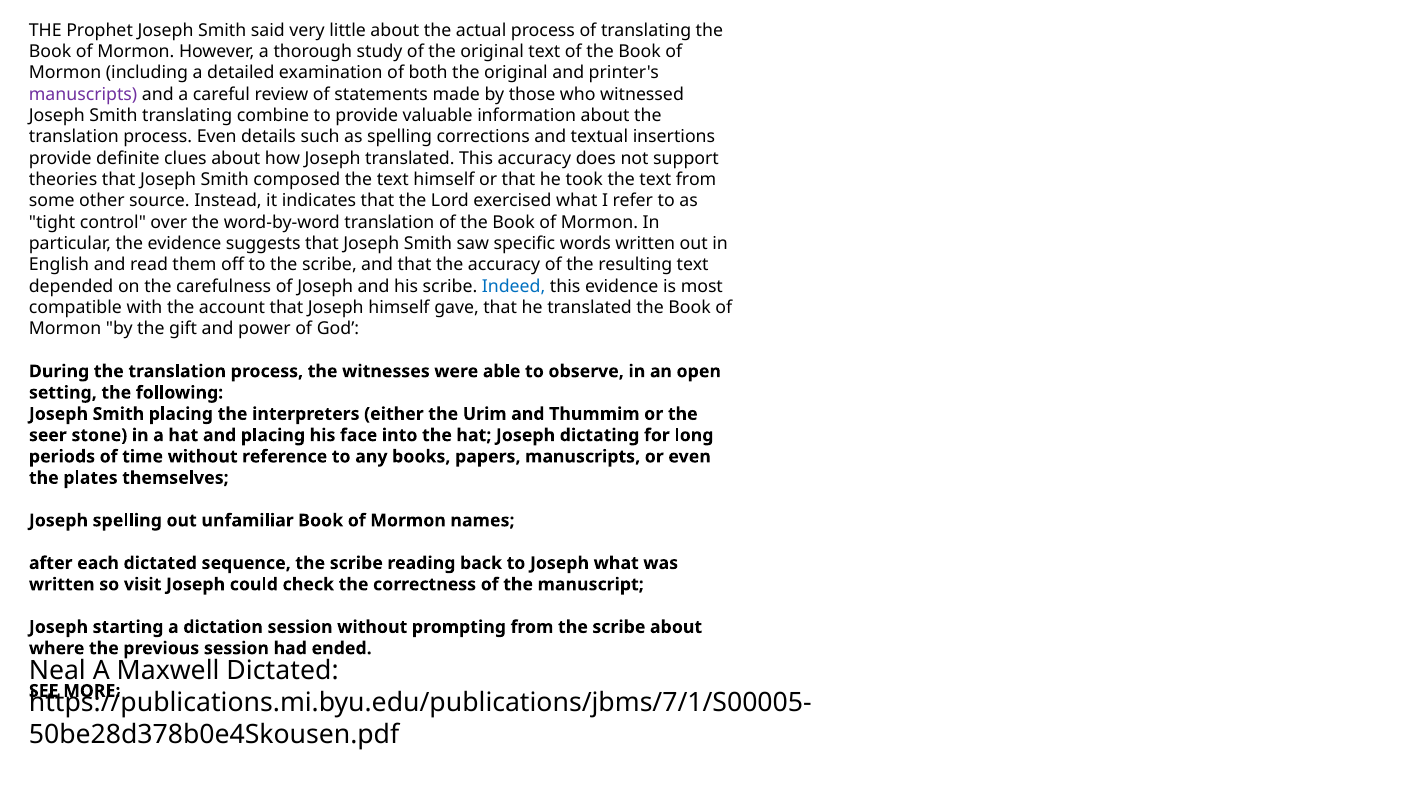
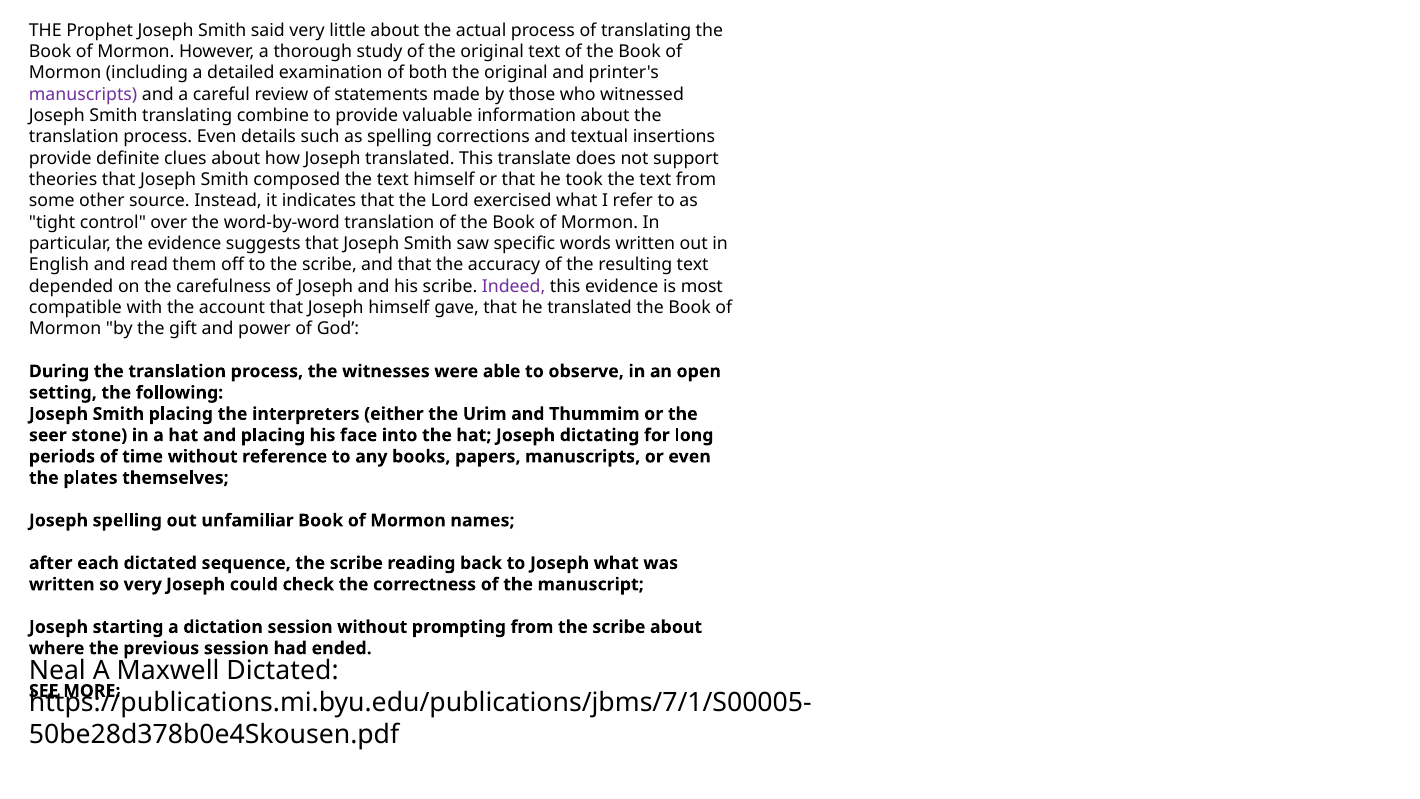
This accuracy: accuracy -> translate
Indeed colour: blue -> purple
so visit: visit -> very
